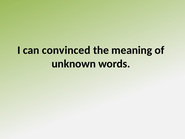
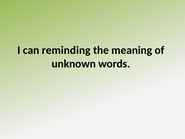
convinced: convinced -> reminding
